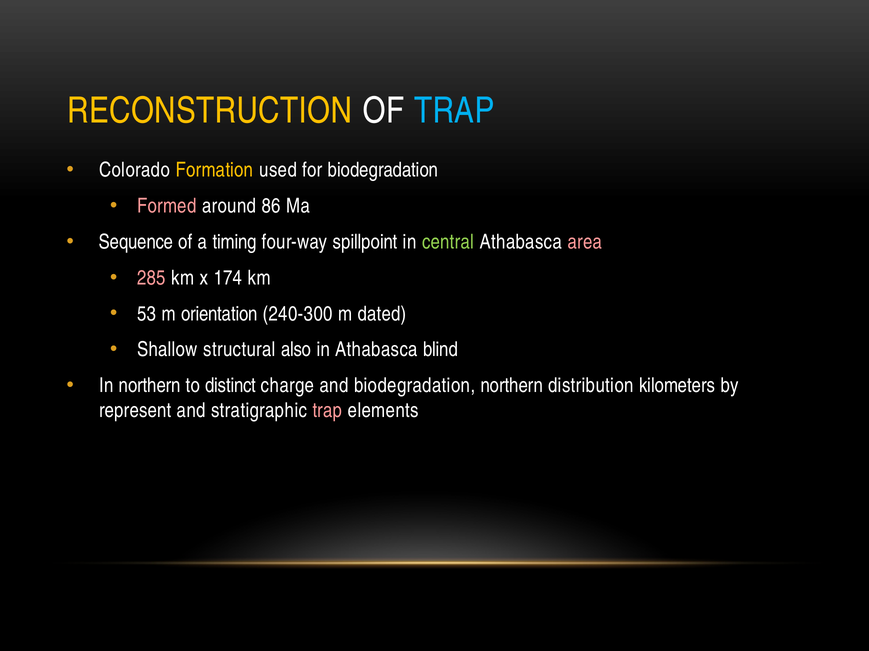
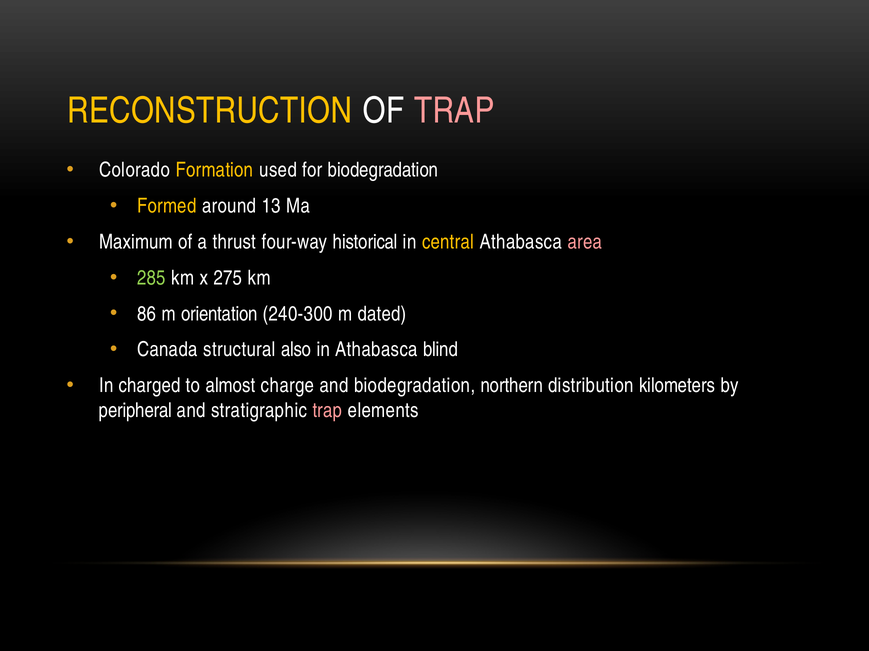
TRAP at (454, 111) colour: light blue -> pink
Formed colour: pink -> yellow
86: 86 -> 13
Sequence: Sequence -> Maximum
timing: timing -> thrust
spillpoint: spillpoint -> historical
central colour: light green -> yellow
285 colour: pink -> light green
174: 174 -> 275
53: 53 -> 86
Shallow: Shallow -> Canada
In northern: northern -> charged
distinct: distinct -> almost
represent: represent -> peripheral
